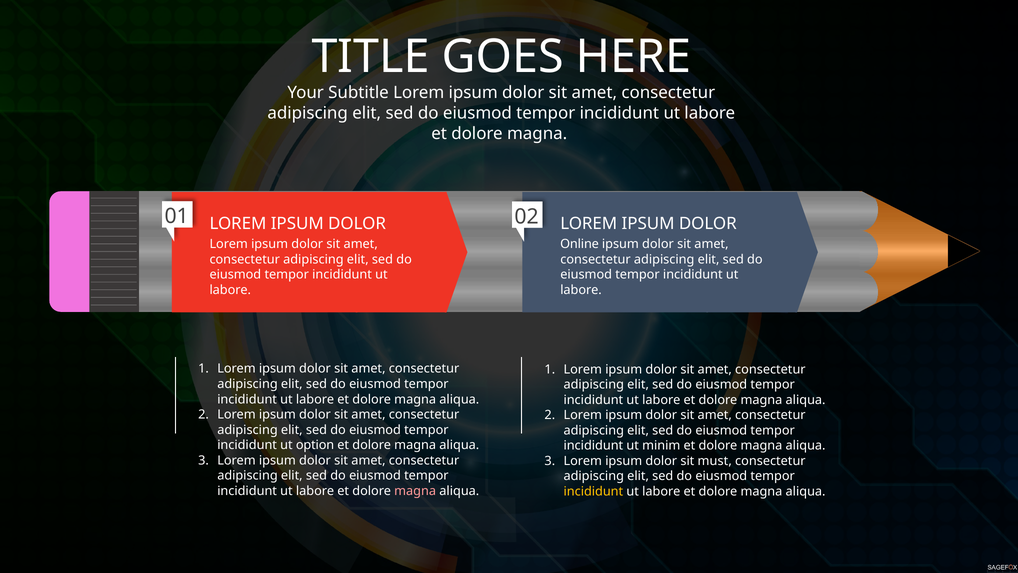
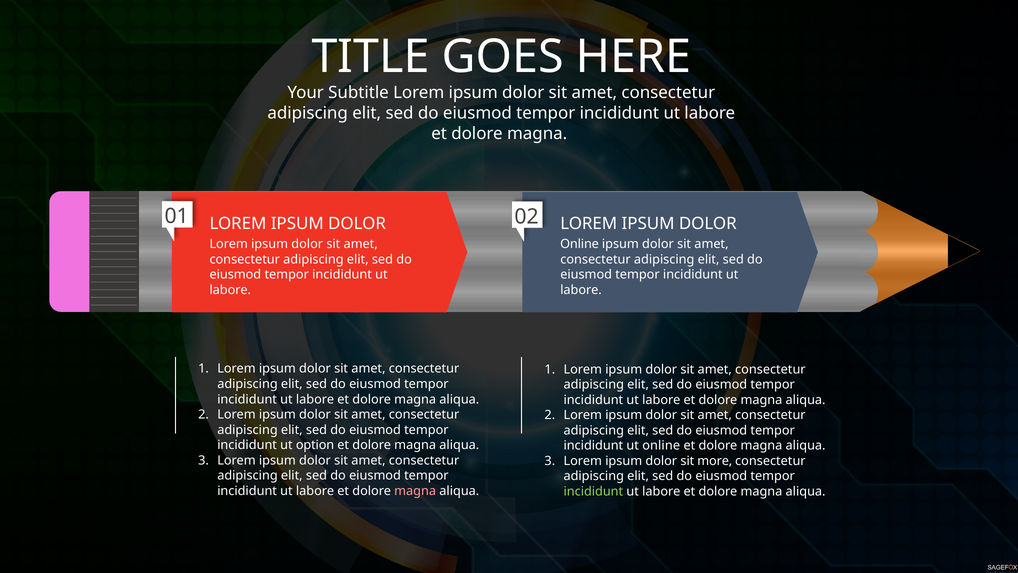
ut minim: minim -> online
must: must -> more
incididunt at (593, 491) colour: yellow -> light green
